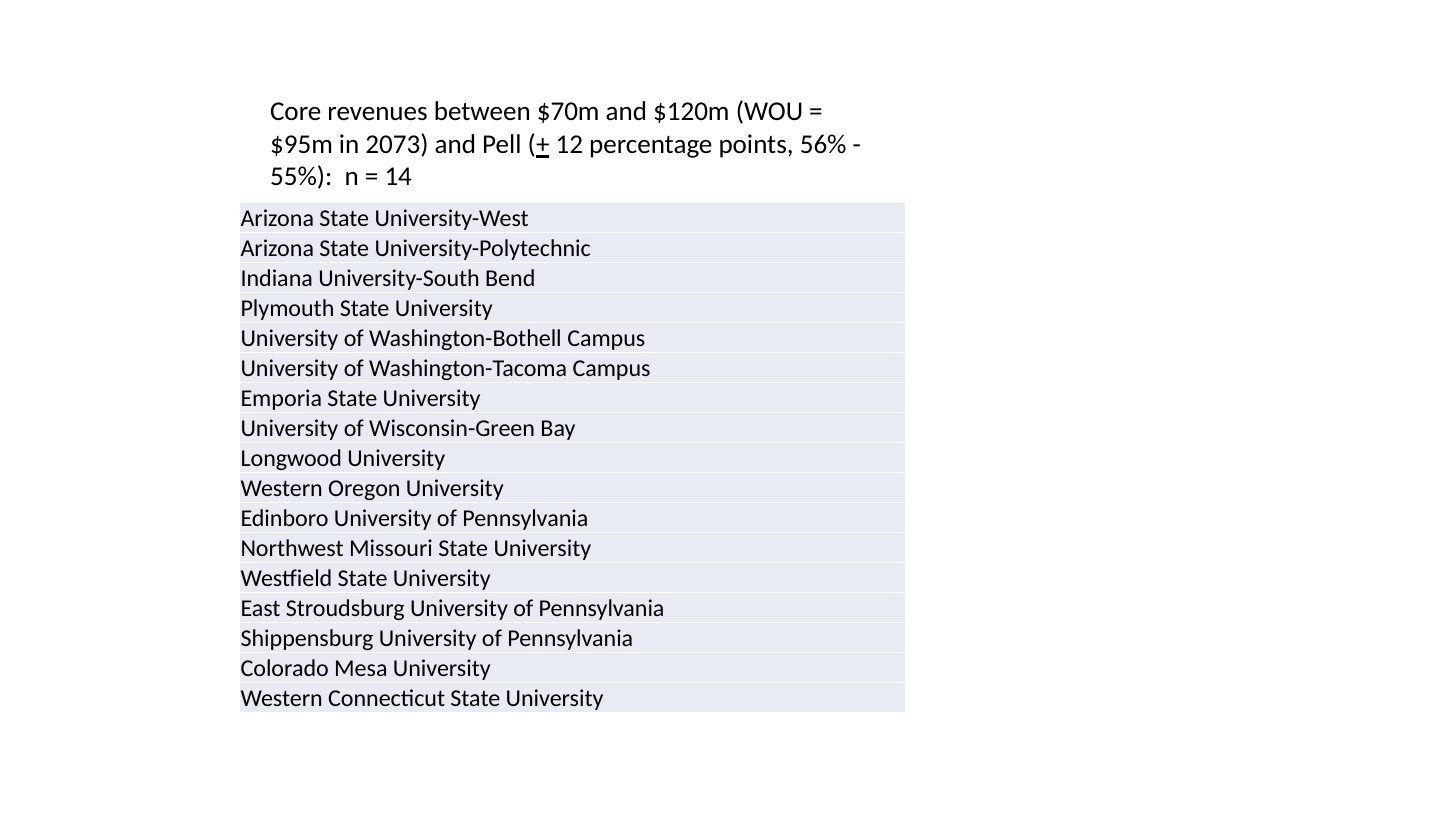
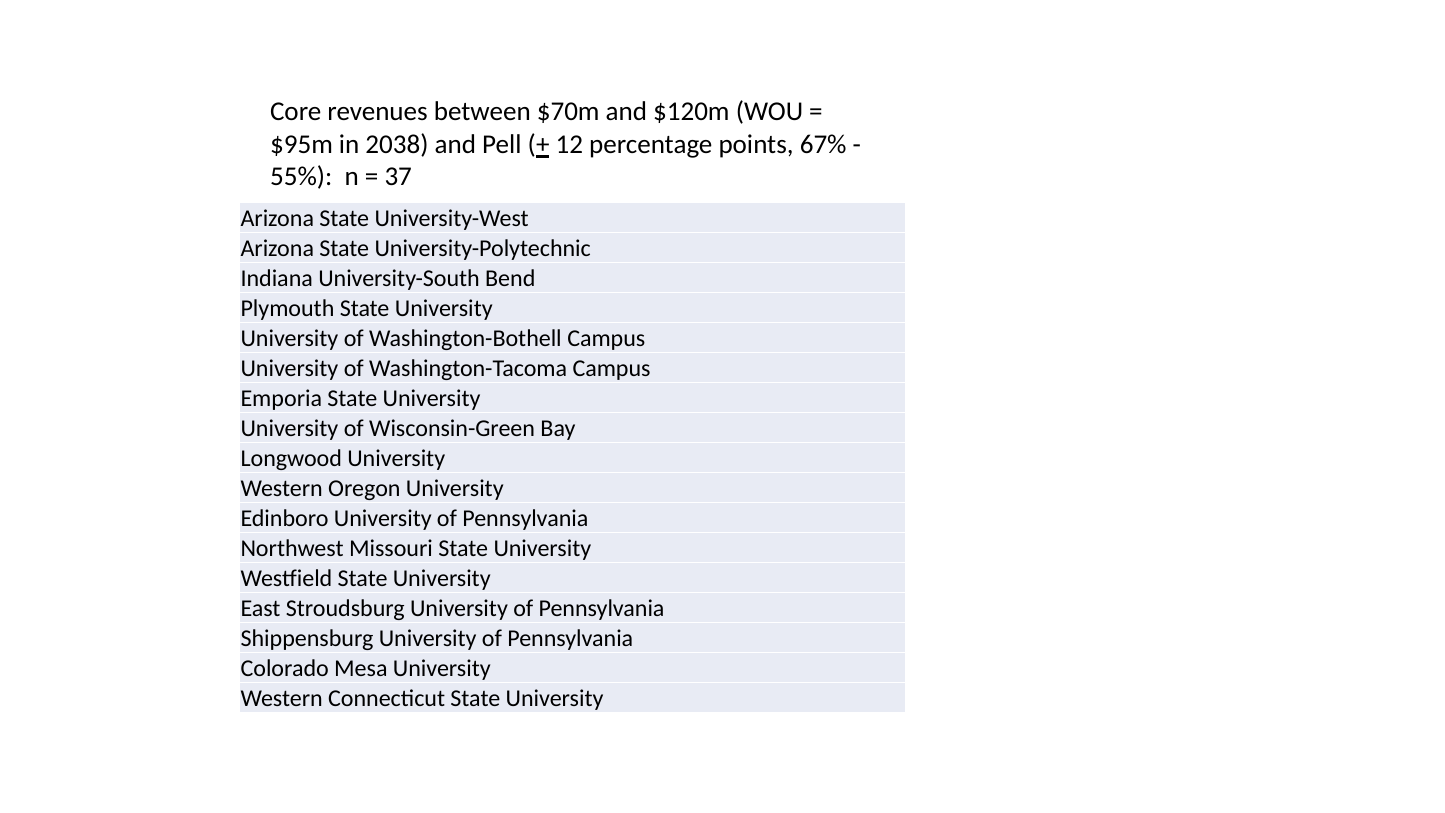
2073: 2073 -> 2038
56%: 56% -> 67%
14: 14 -> 37
